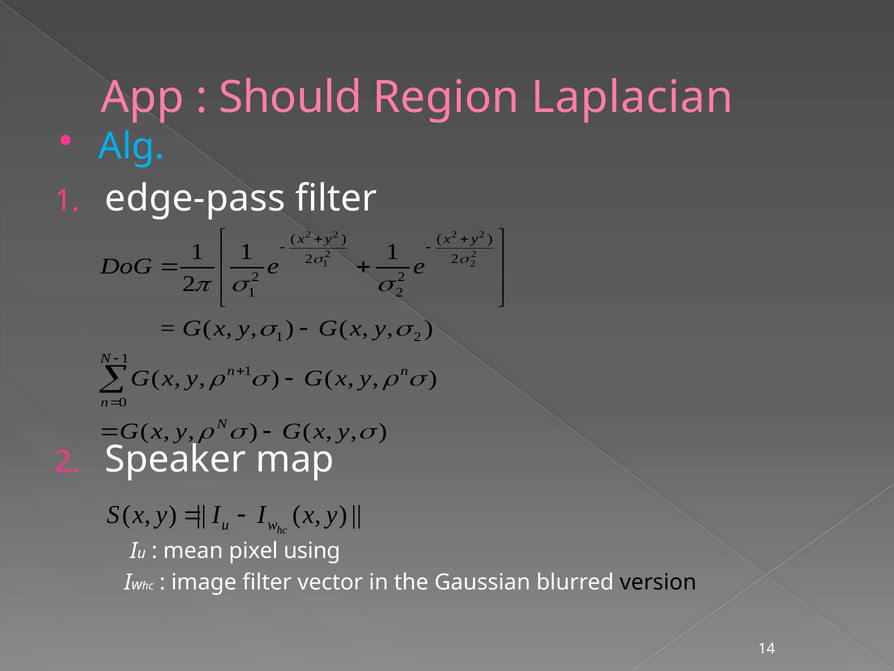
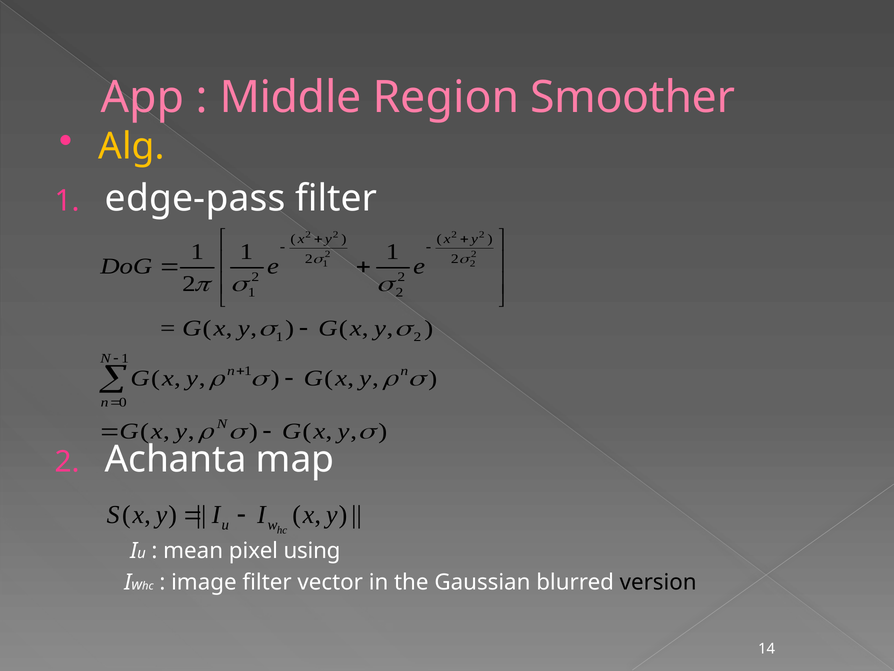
Should: Should -> Middle
Laplacian: Laplacian -> Smoother
Alg colour: light blue -> yellow
Speaker: Speaker -> Achanta
